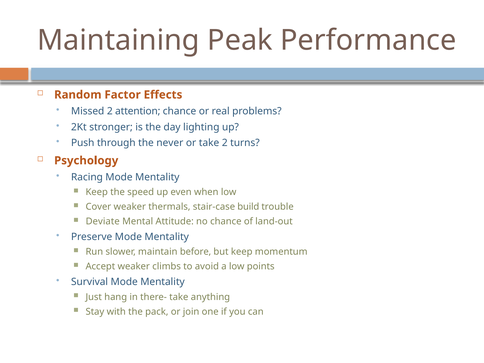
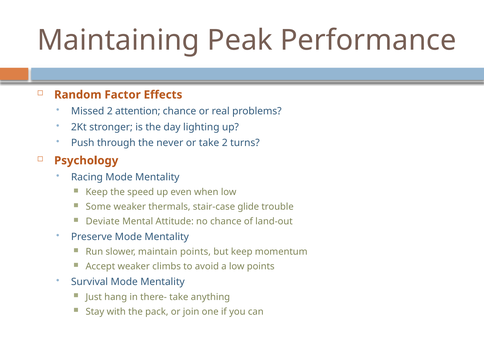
Cover: Cover -> Some
build: build -> glide
maintain before: before -> points
